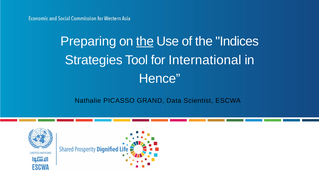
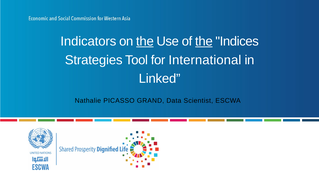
Preparing: Preparing -> Indicators
the at (204, 41) underline: none -> present
Hence: Hence -> Linked
